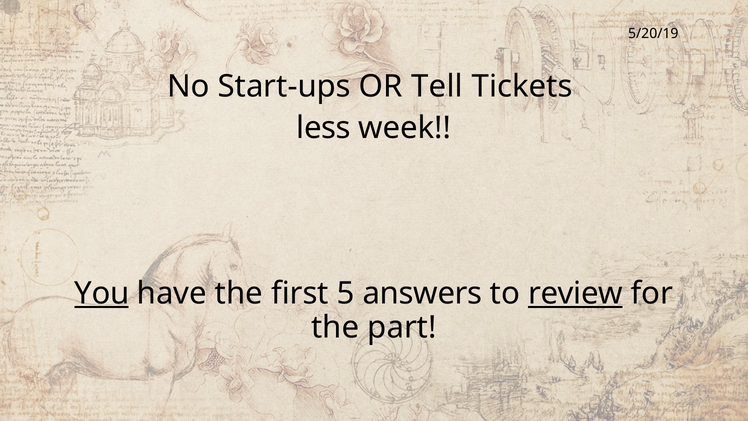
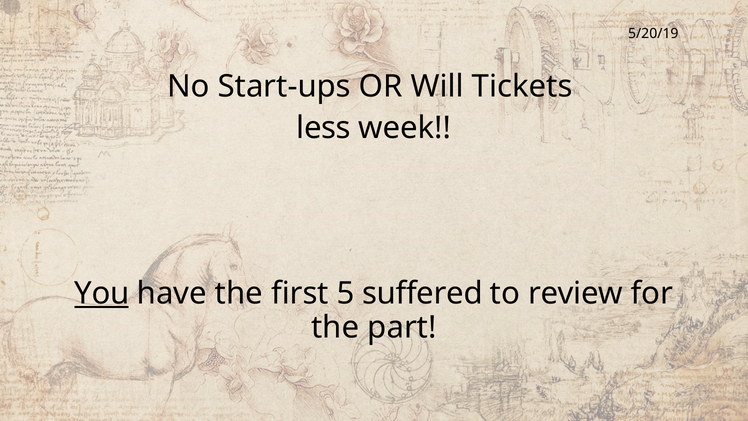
Tell: Tell -> Will
answers: answers -> suffered
review underline: present -> none
